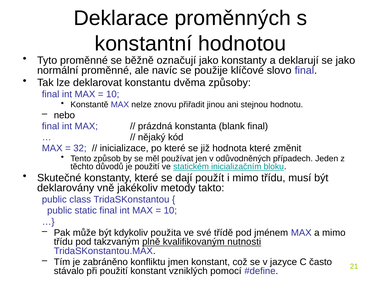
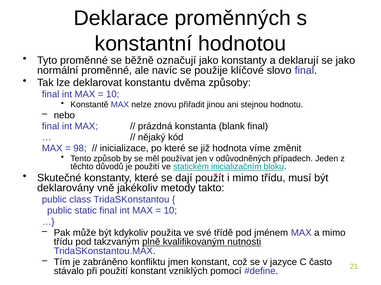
32: 32 -> 98
hodnota které: které -> víme
